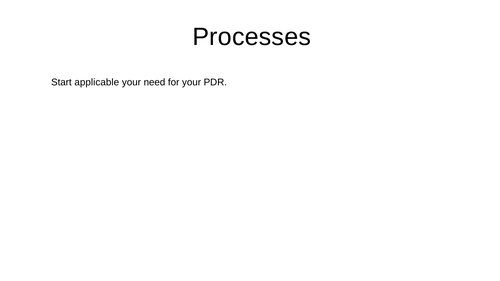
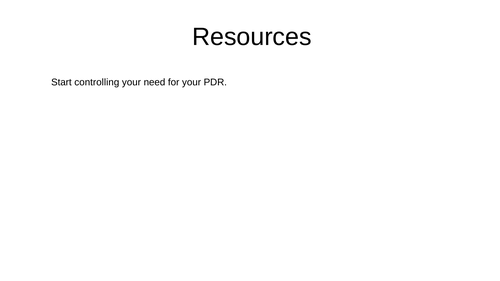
Processes: Processes -> Resources
applicable: applicable -> controlling
